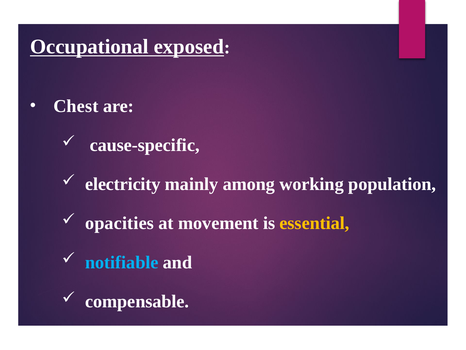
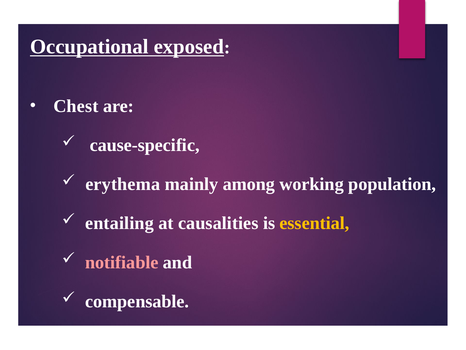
electricity: electricity -> erythema
opacities: opacities -> entailing
movement: movement -> causalities
notifiable colour: light blue -> pink
